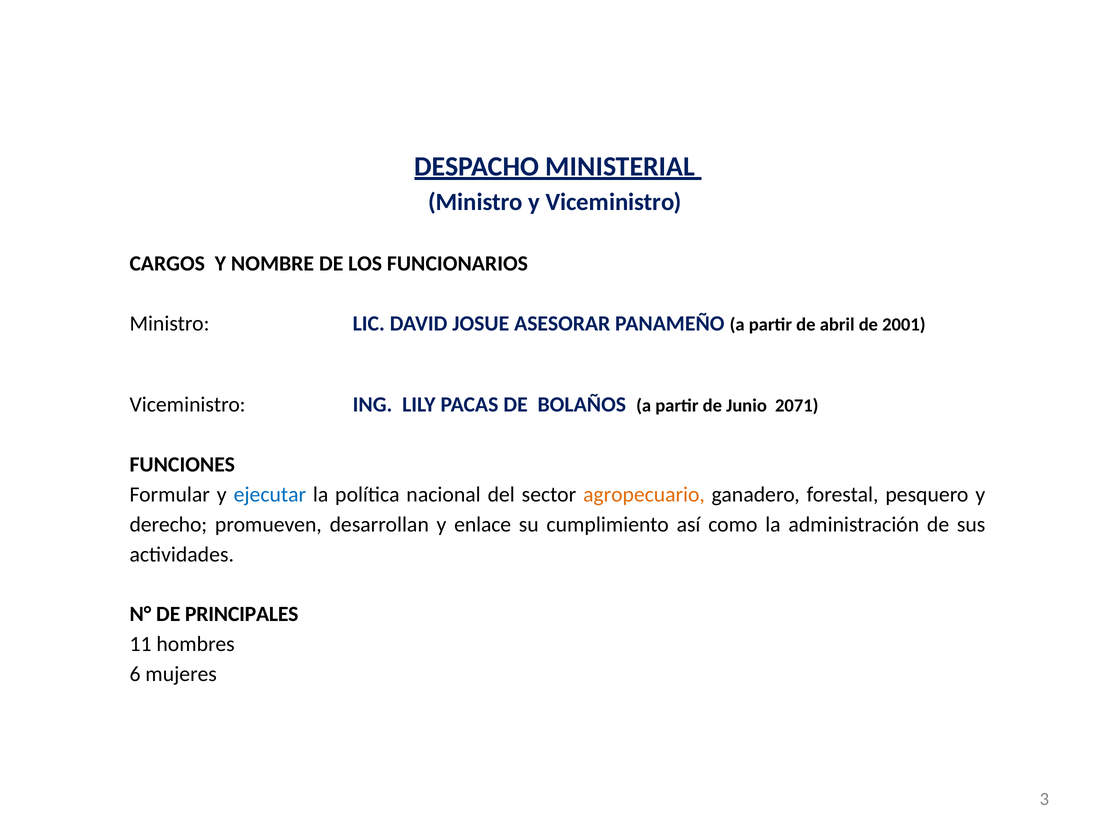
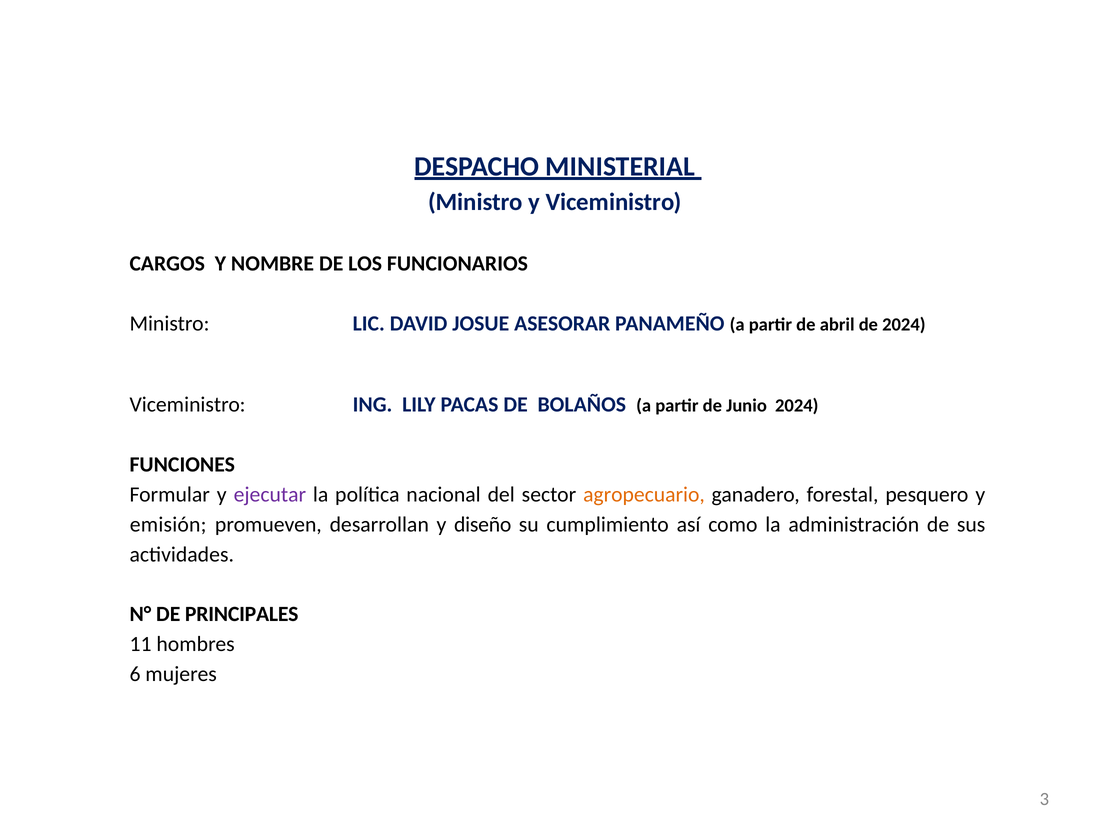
de 2001: 2001 -> 2024
Junio 2071: 2071 -> 2024
ejecutar colour: blue -> purple
derecho: derecho -> emisión
enlace: enlace -> diseño
